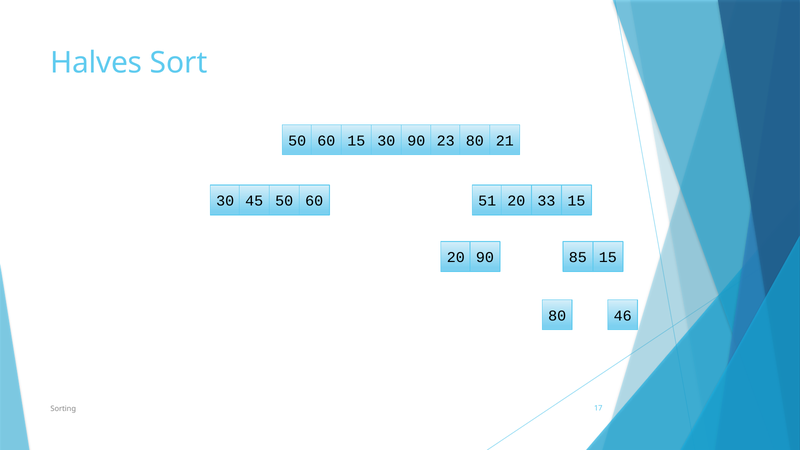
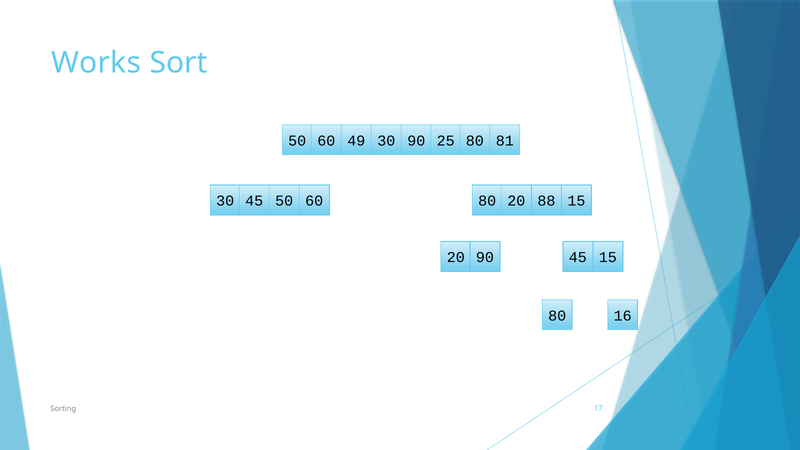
Halves: Halves -> Works
60 15: 15 -> 49
23: 23 -> 25
21: 21 -> 81
51 at (487, 201): 51 -> 80
33: 33 -> 88
90 85: 85 -> 45
46: 46 -> 16
